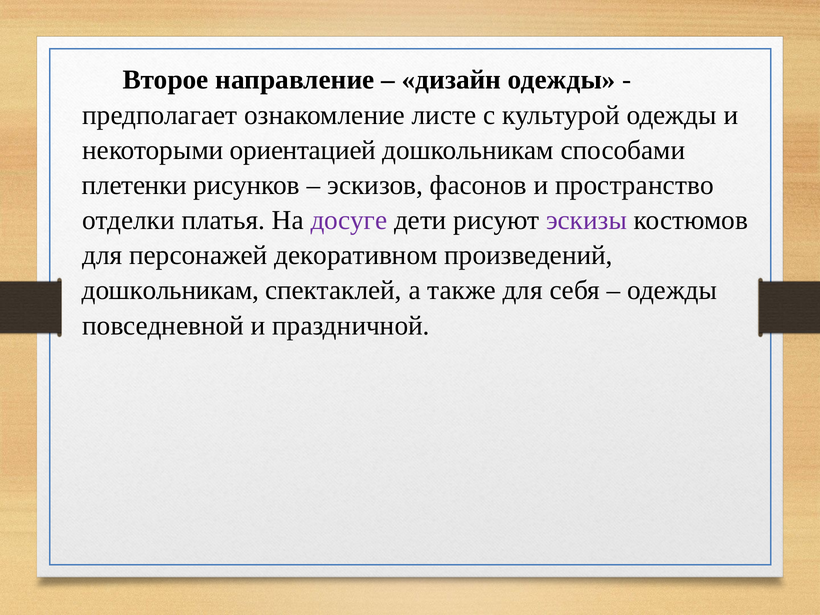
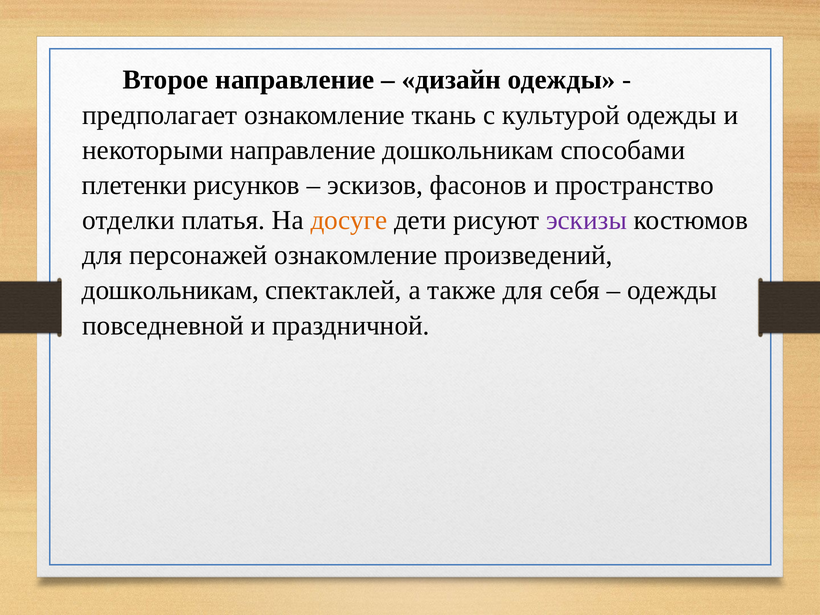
листе: листе -> ткань
некоторыми ориентацией: ориентацией -> направление
досуге colour: purple -> orange
персонажей декоративном: декоративном -> ознакомление
